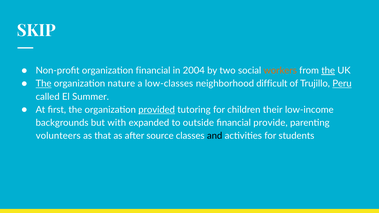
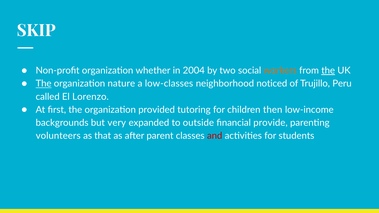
organization financial: financial -> whether
difficult: difficult -> noticed
Peru underline: present -> none
Summer: Summer -> Lorenzo
provided underline: present -> none
their: their -> then
with: with -> very
source: source -> parent
and colour: black -> red
